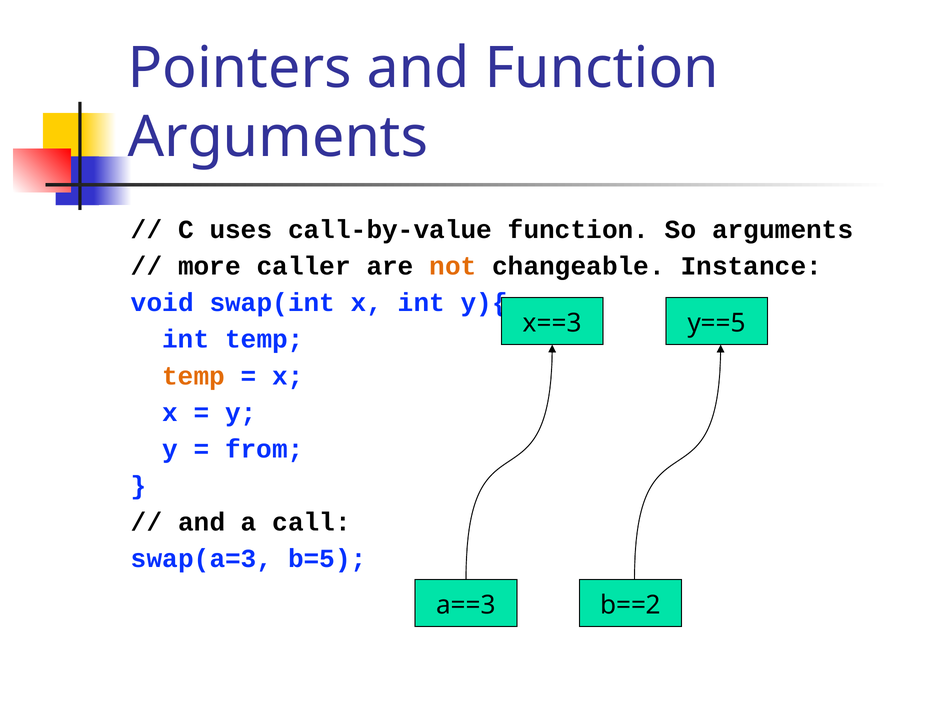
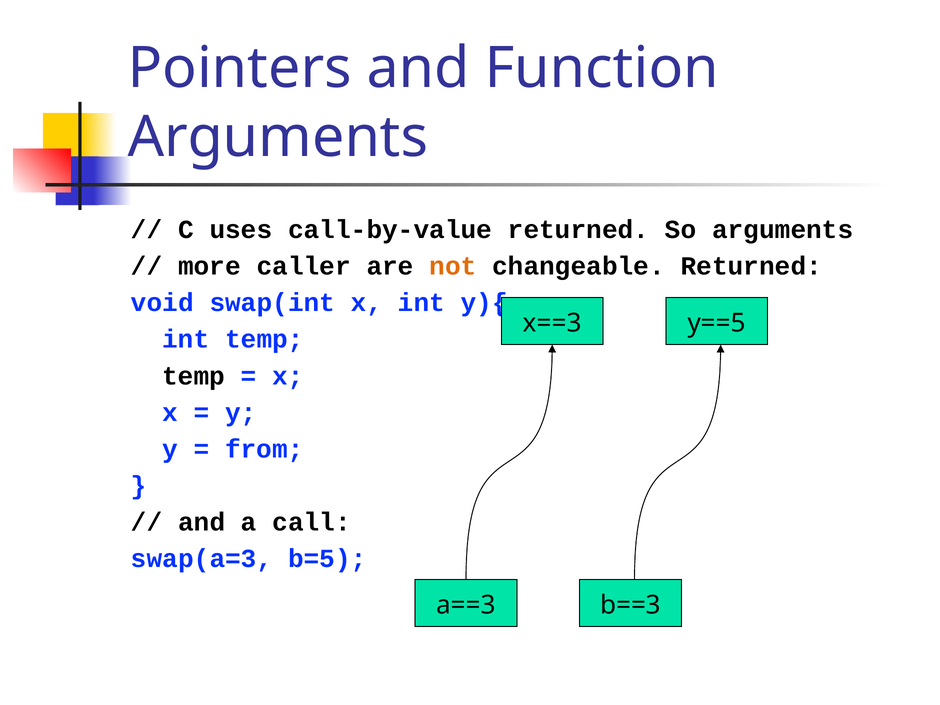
call-by-value function: function -> returned
changeable Instance: Instance -> Returned
temp at (194, 376) colour: orange -> black
b==2: b==2 -> b==3
